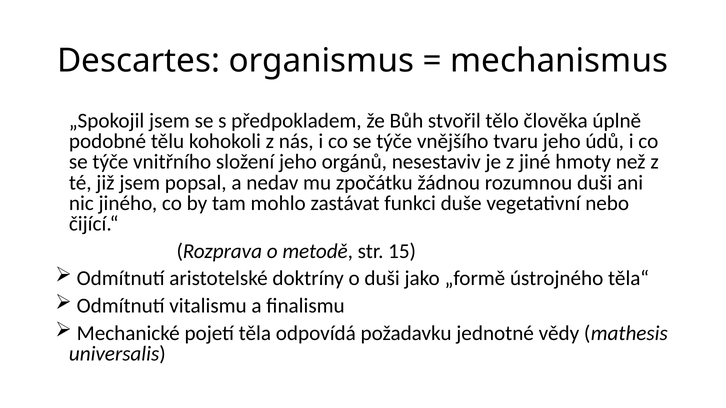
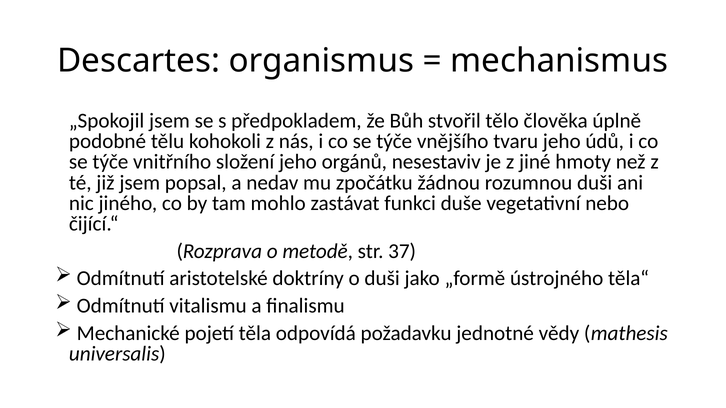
15: 15 -> 37
